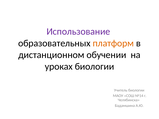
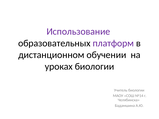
платформ colour: orange -> purple
